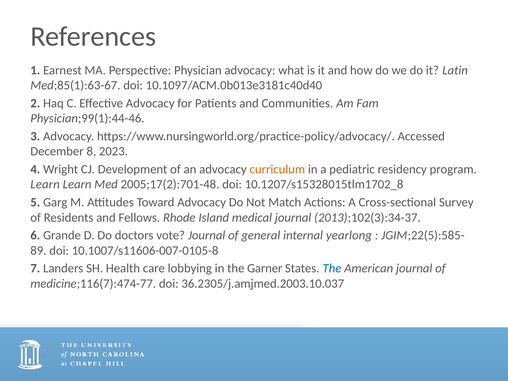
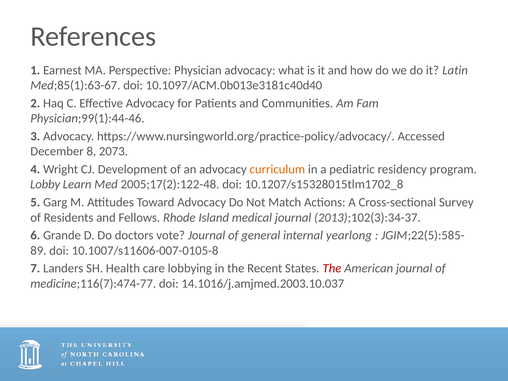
2023: 2023 -> 2073
Learn at (45, 184): Learn -> Lobby
2005;17(2):701-48: 2005;17(2):701-48 -> 2005;17(2):122-48
Garner: Garner -> Recent
The at (332, 268) colour: blue -> red
36.2305/j.amjmed.2003.10.037: 36.2305/j.amjmed.2003.10.037 -> 14.1016/j.amjmed.2003.10.037
